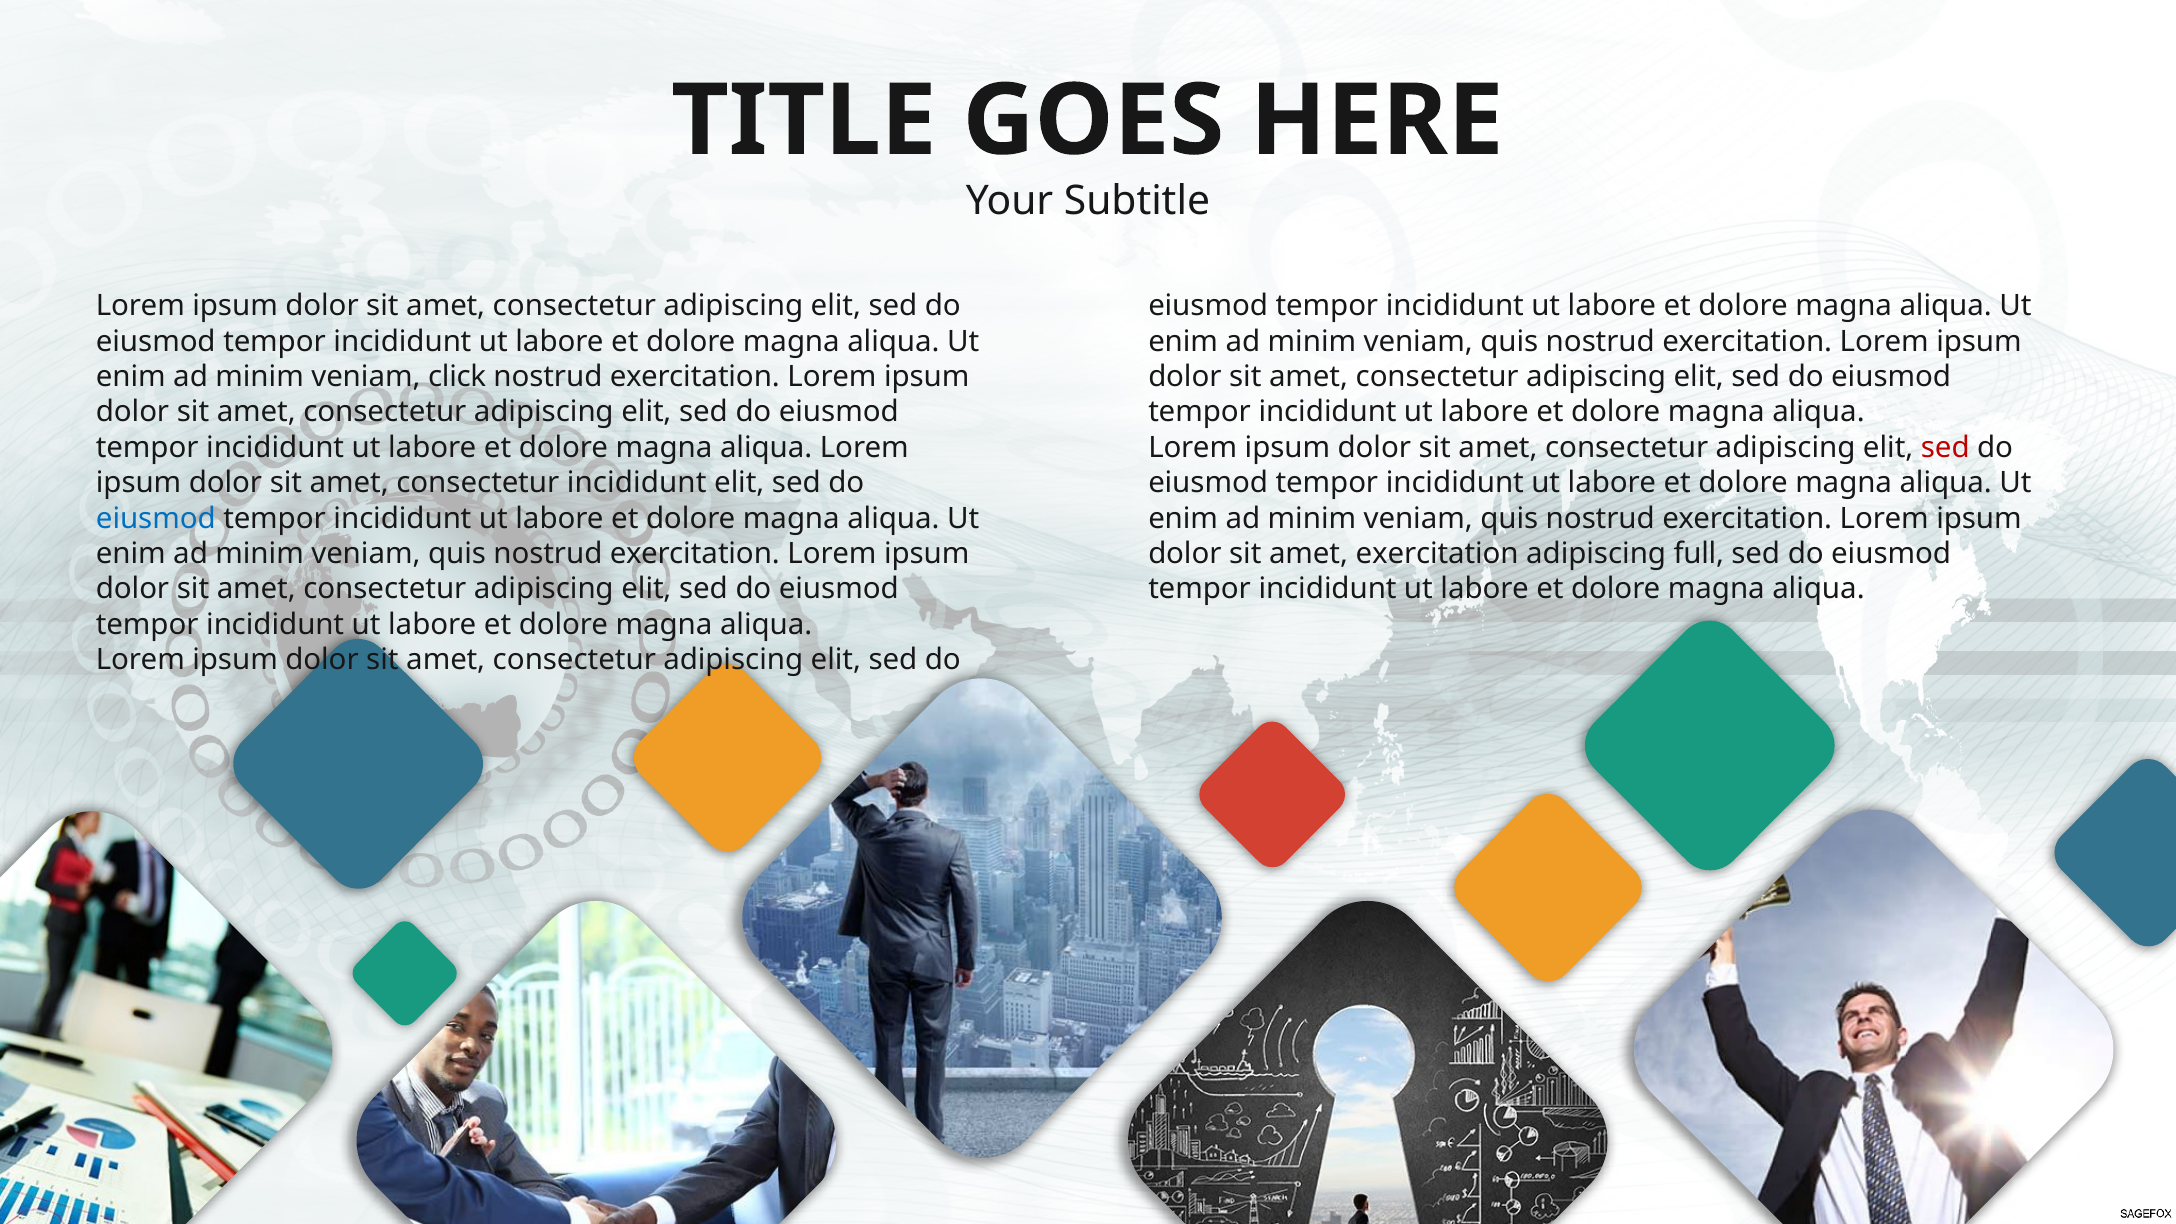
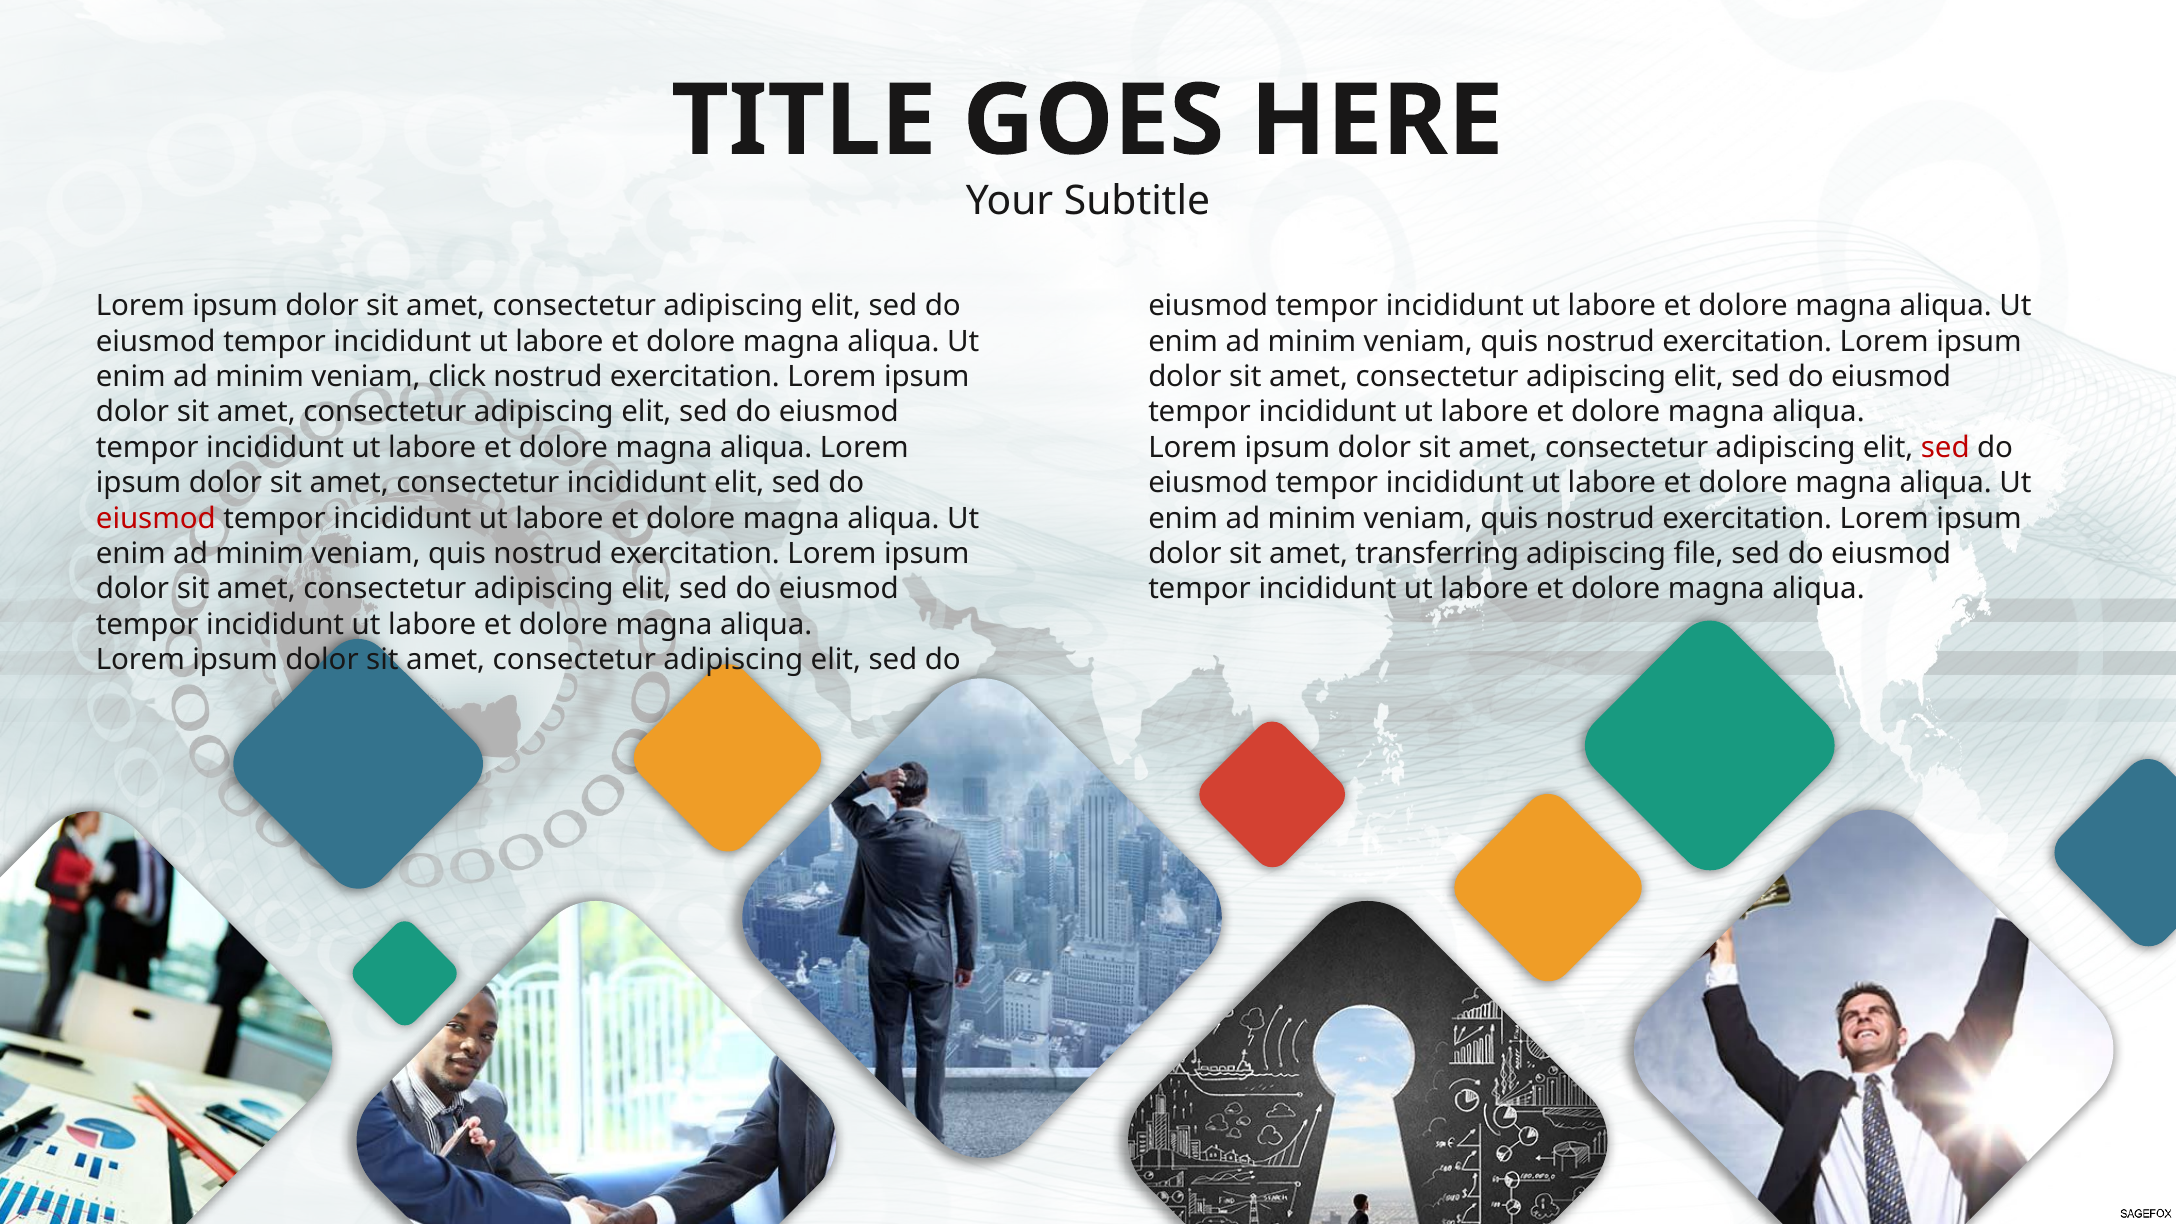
eiusmod at (156, 518) colour: blue -> red
amet exercitation: exercitation -> transferring
full: full -> file
